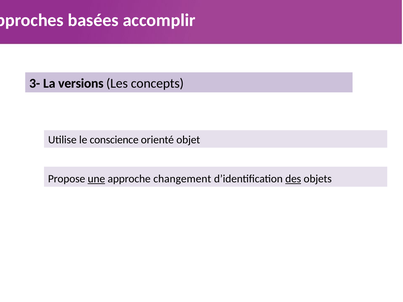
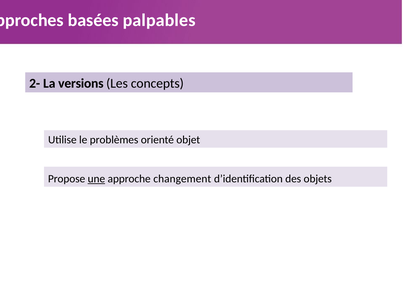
accomplir: accomplir -> palpables
3-: 3- -> 2-
conscience: conscience -> problèmes
des underline: present -> none
